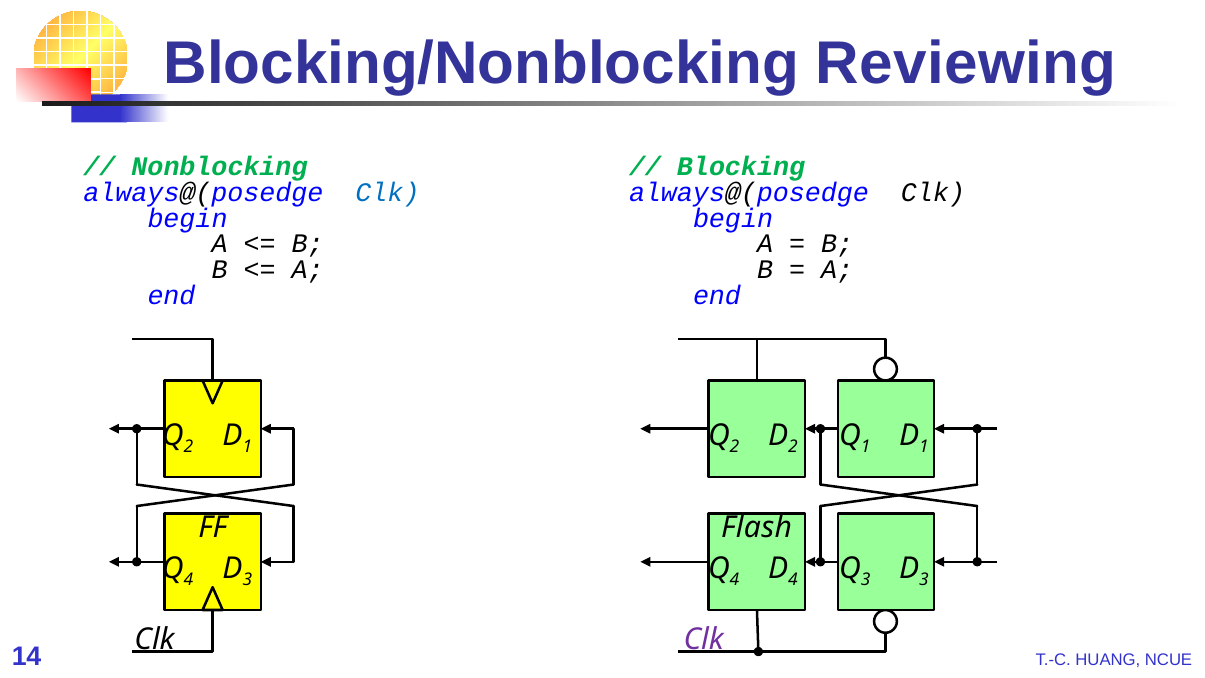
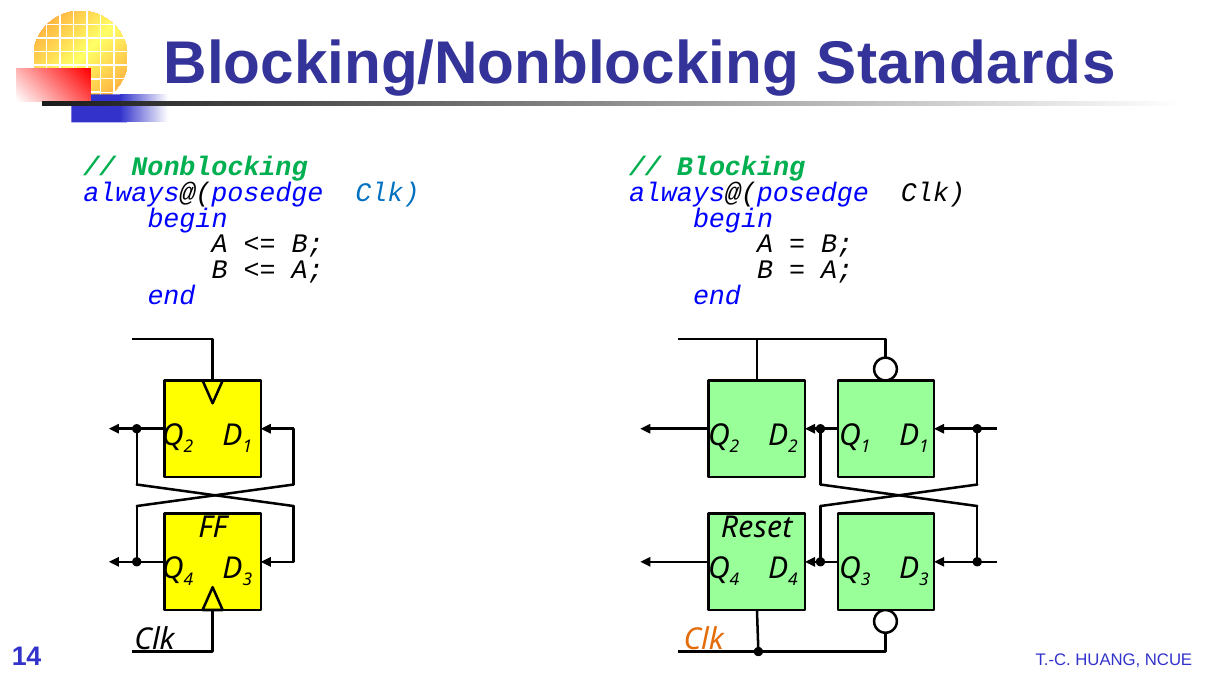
Reviewing: Reviewing -> Standards
Flash: Flash -> Reset
Clk at (704, 640) colour: purple -> orange
